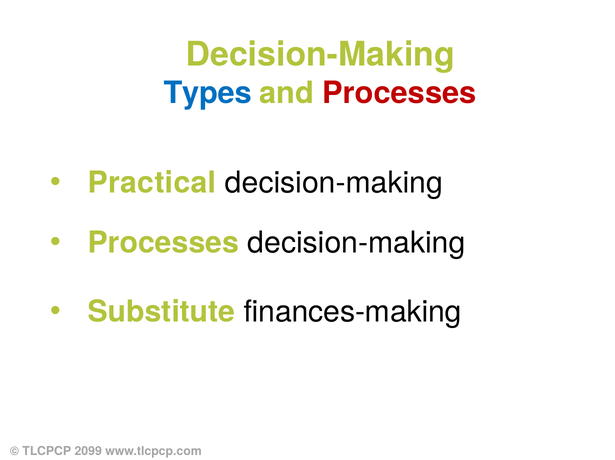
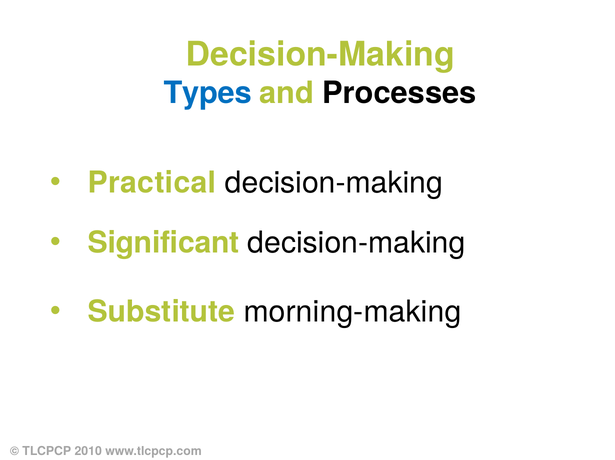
Processes at (399, 93) colour: red -> black
Processes at (163, 243): Processes -> Significant
finances-making: finances-making -> morning-making
2099: 2099 -> 2010
